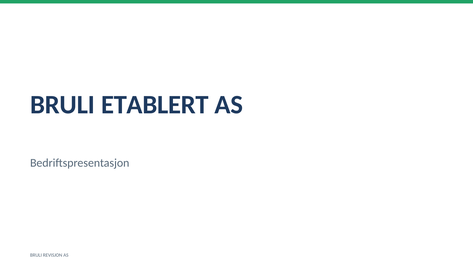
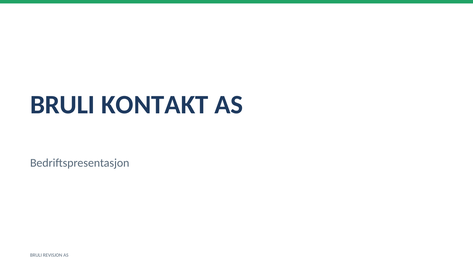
ETABLERT: ETABLERT -> KONTAKT
